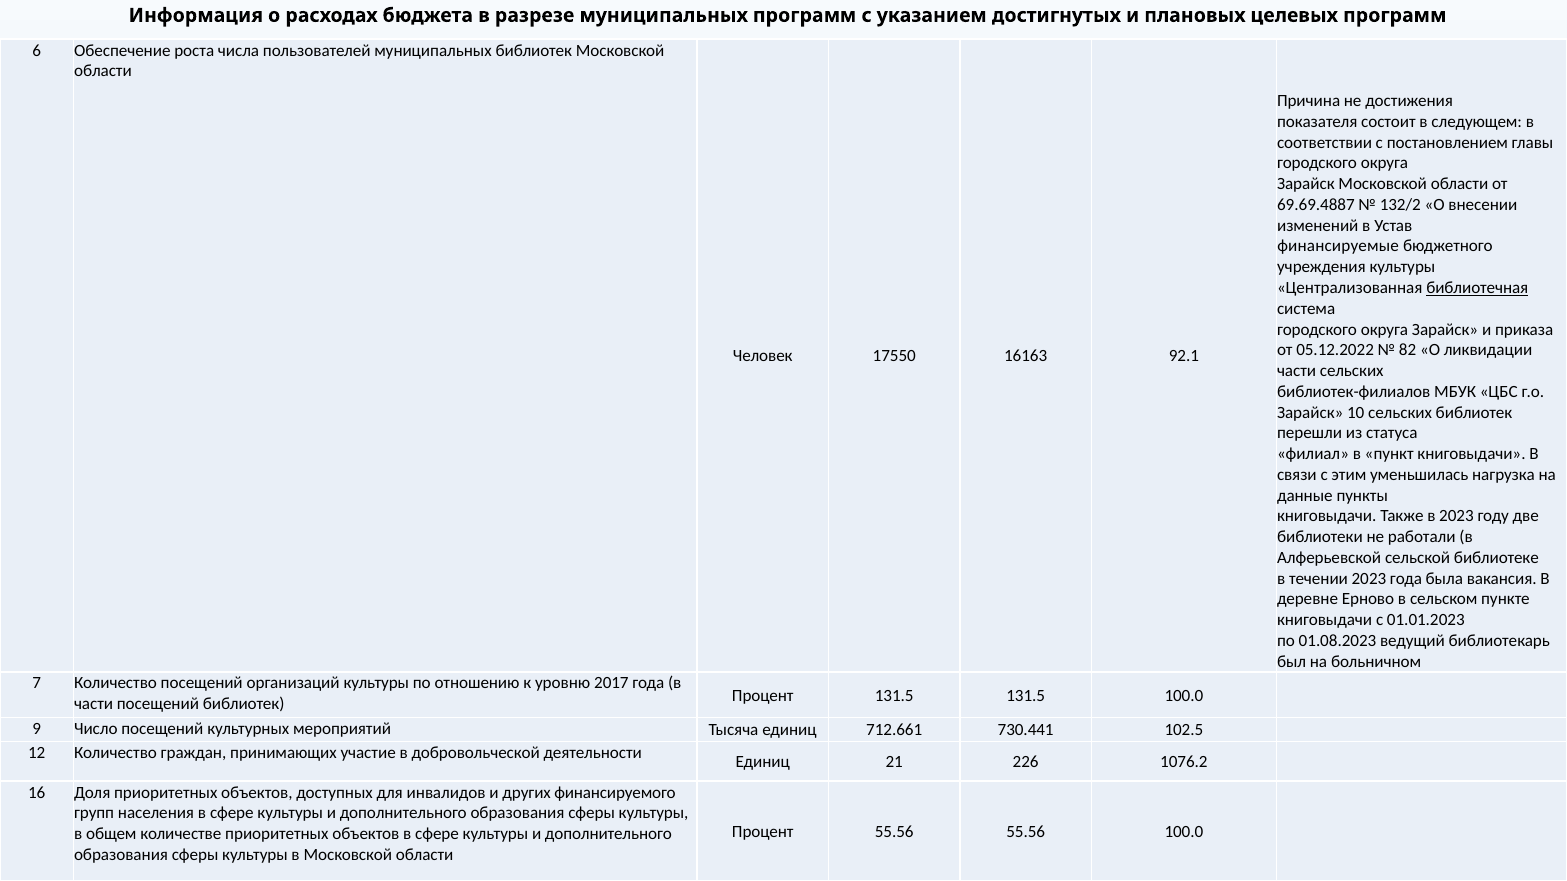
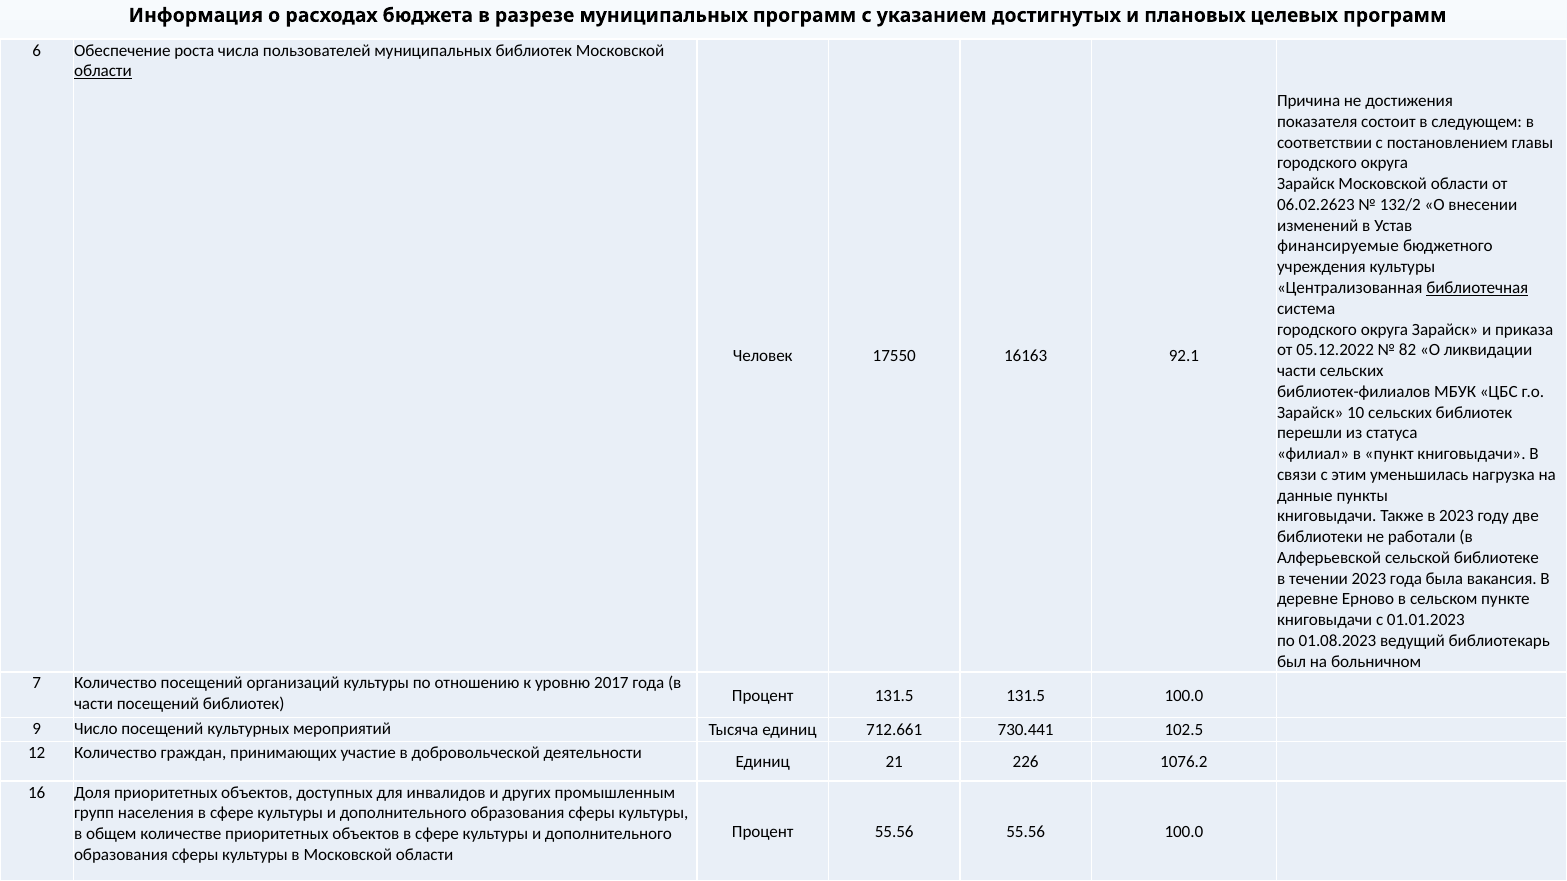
области at (103, 71) underline: none -> present
69.69.4887: 69.69.4887 -> 06.02.2623
финансируемого: финансируемого -> промышленным
